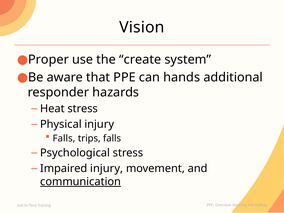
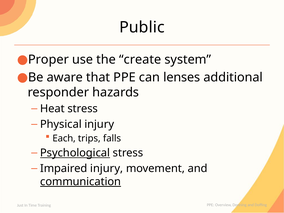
Vision: Vision -> Public
hands: hands -> lenses
Falls at (64, 138): Falls -> Each
Psychological underline: none -> present
